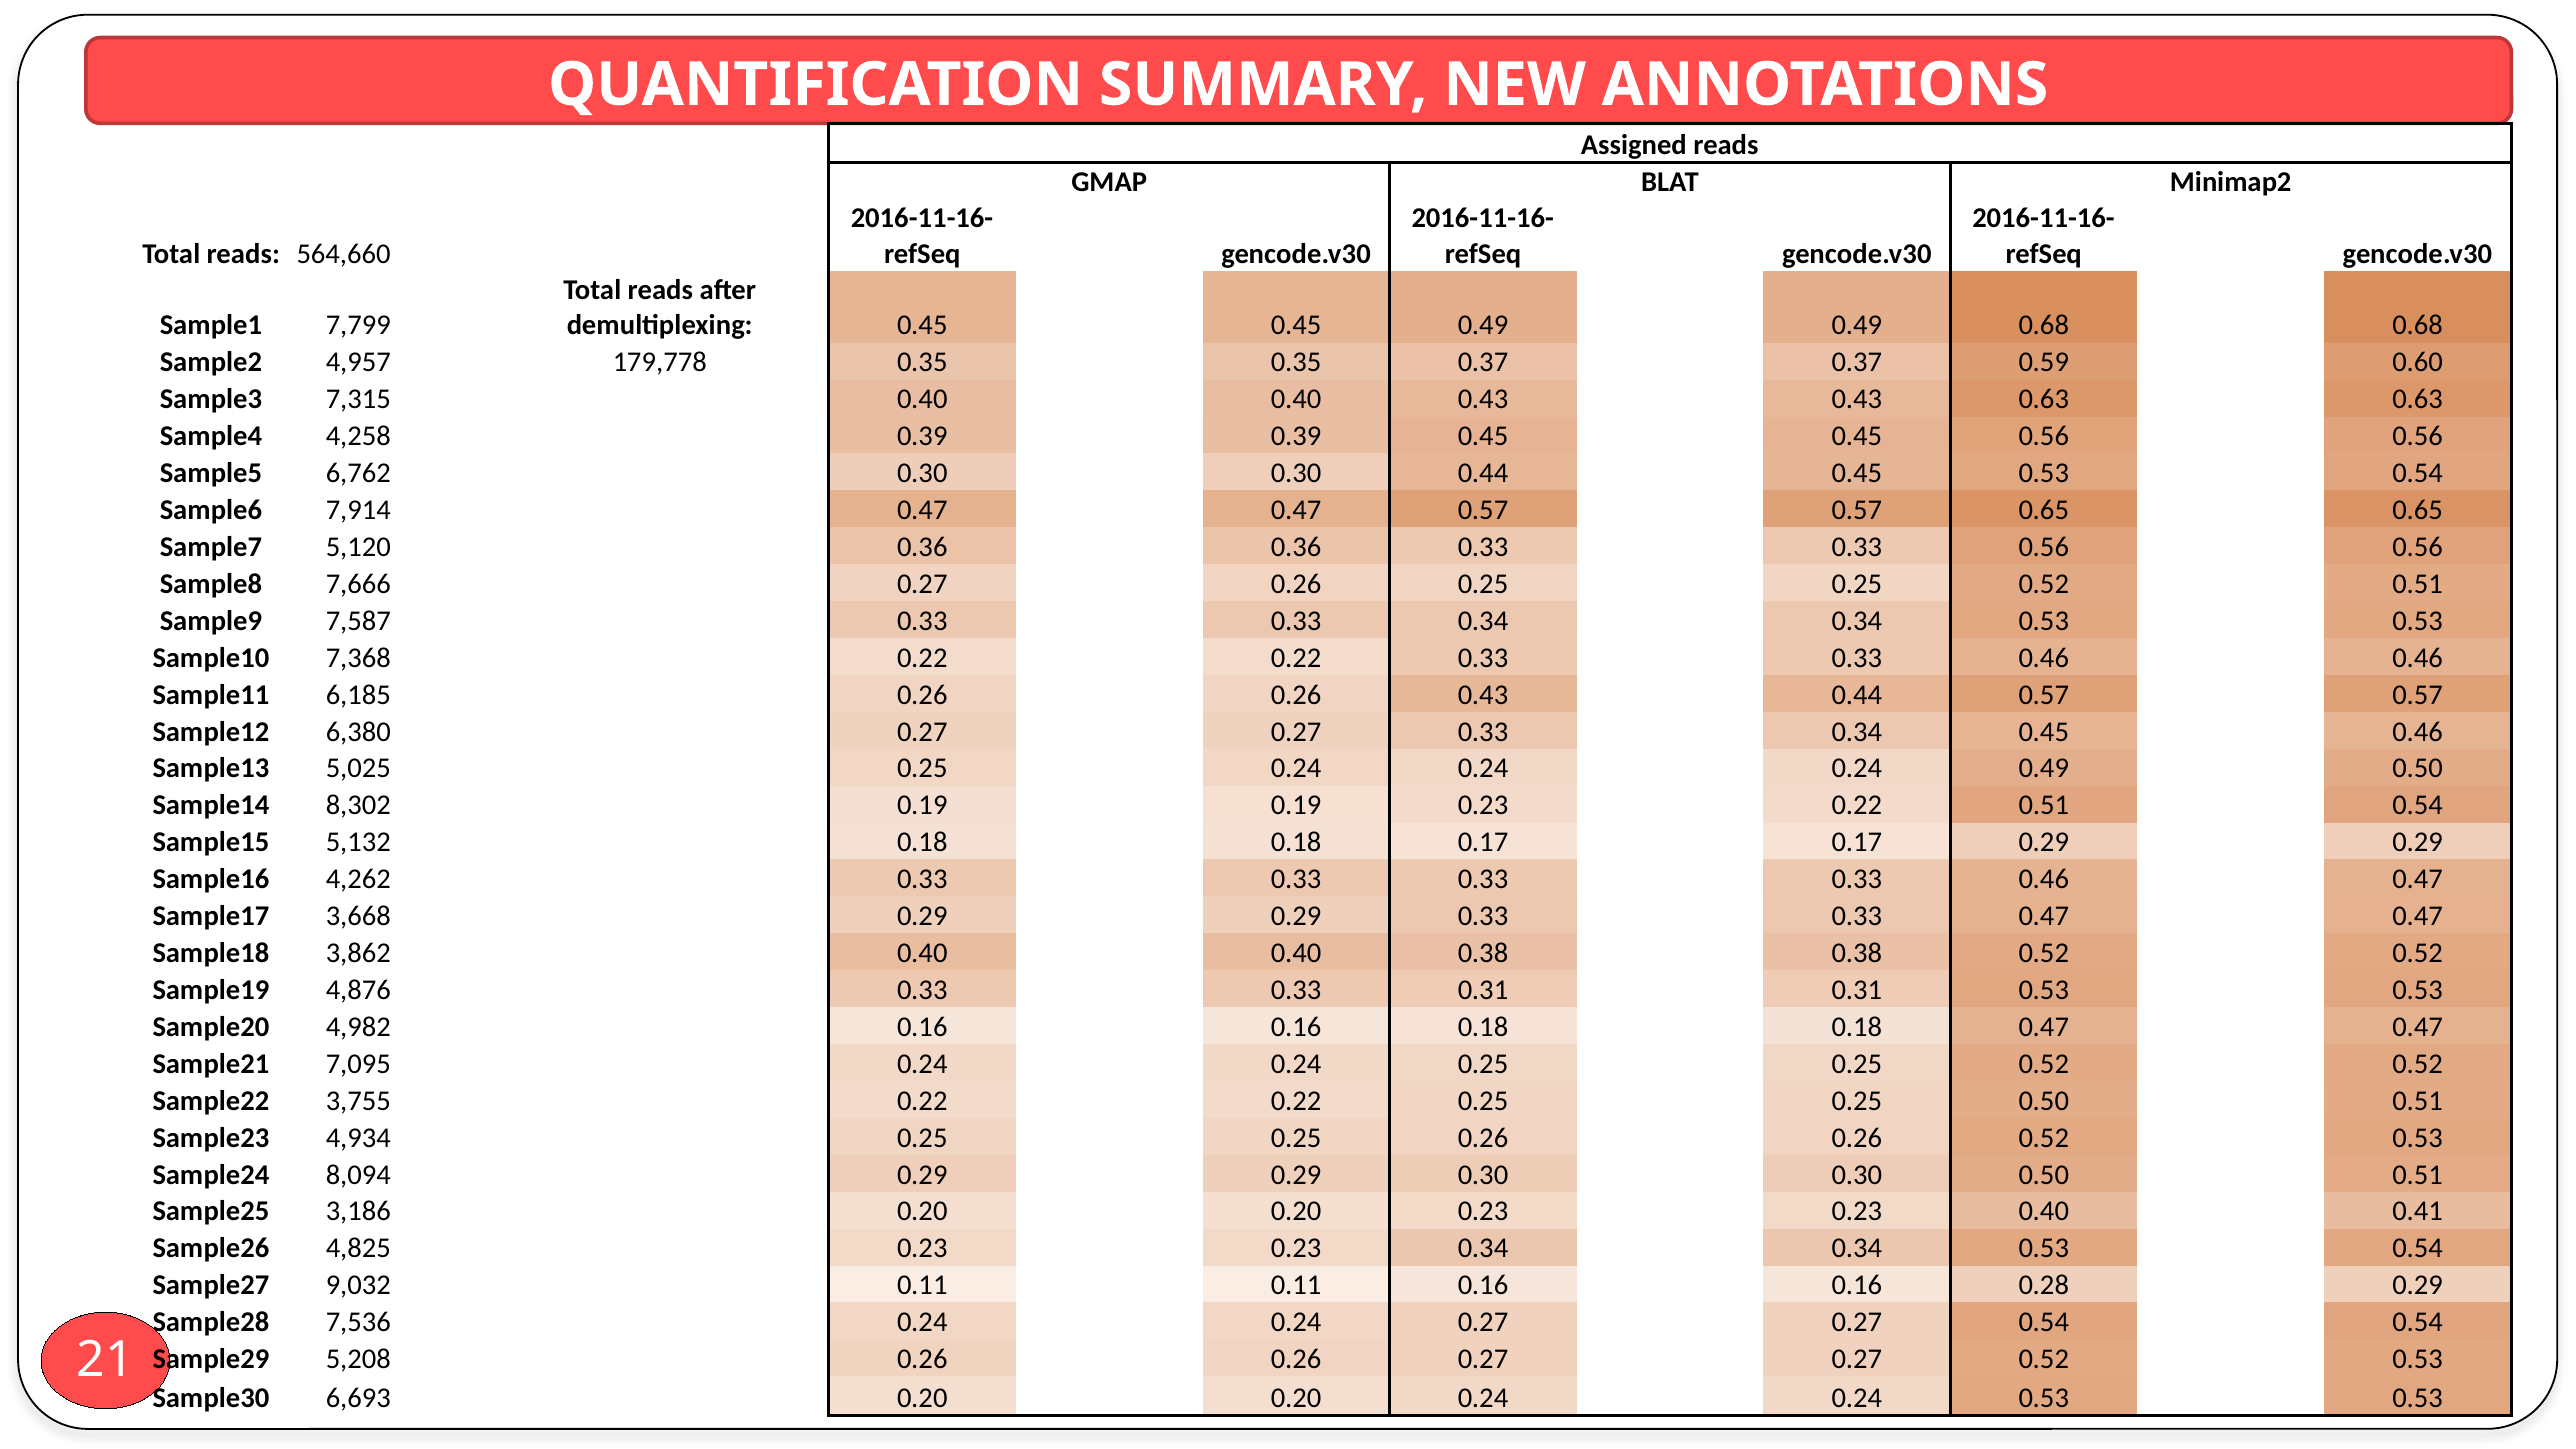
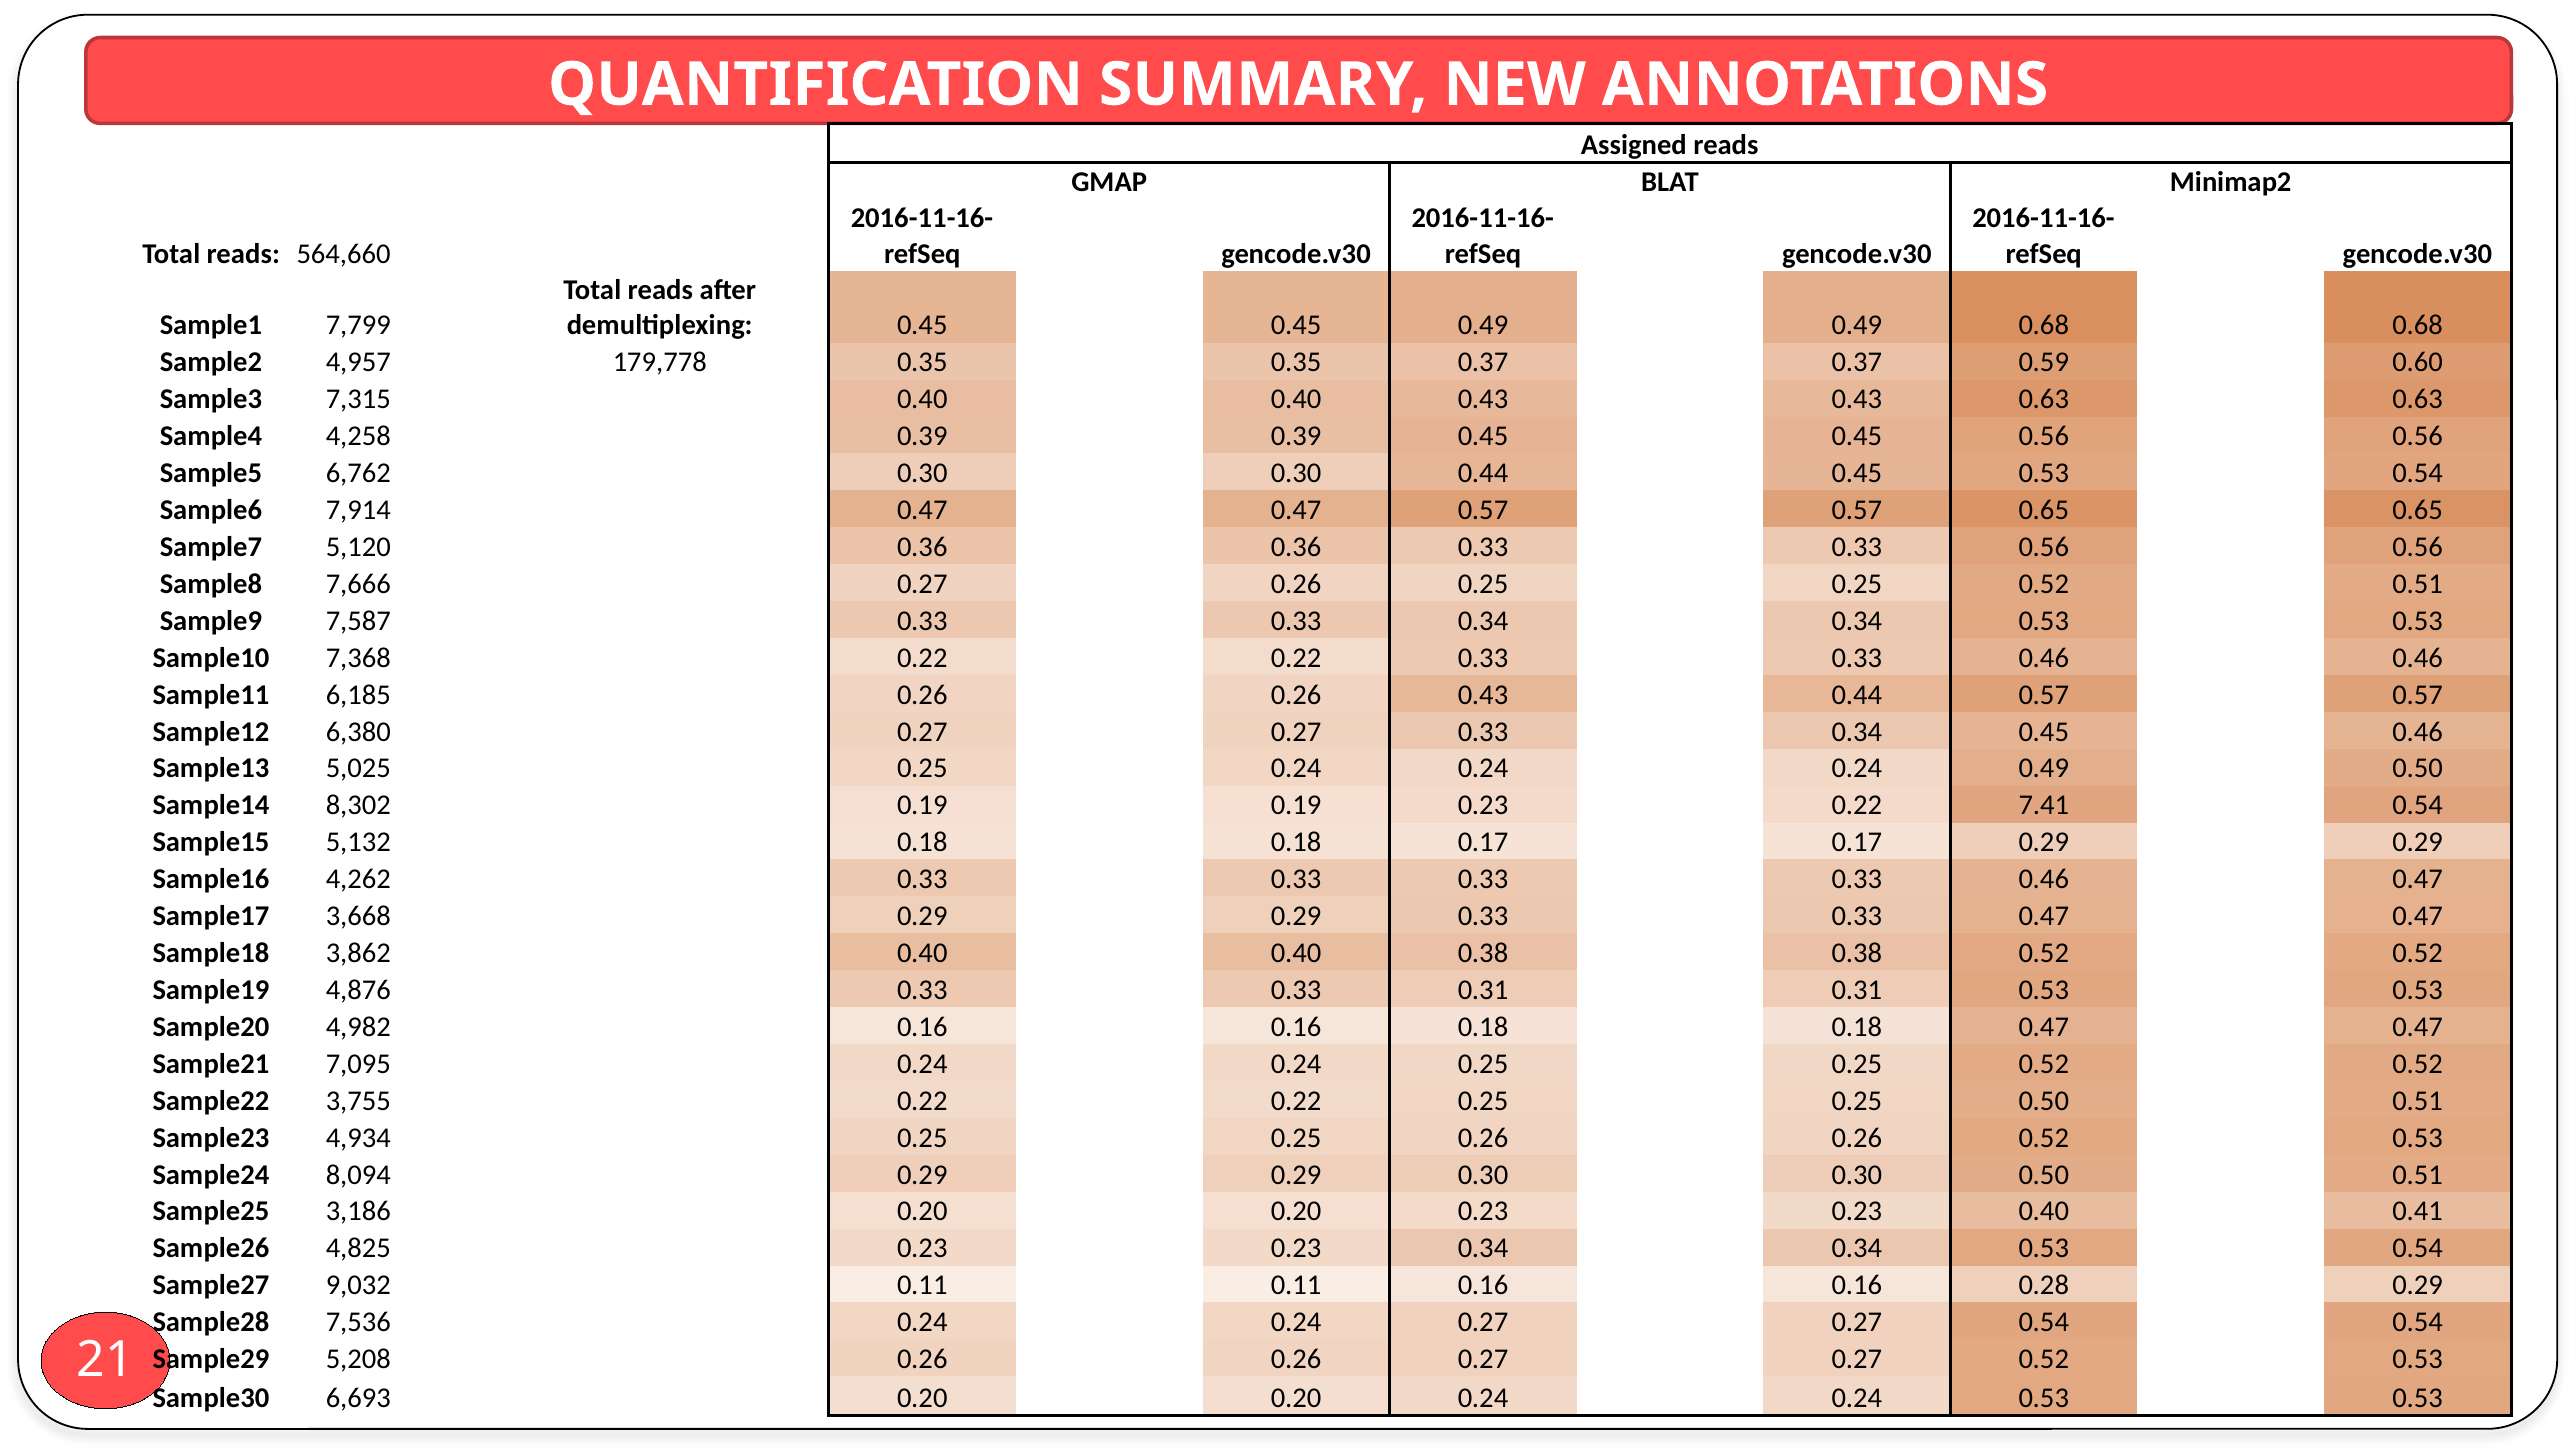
0.22 0.51: 0.51 -> 7.41
